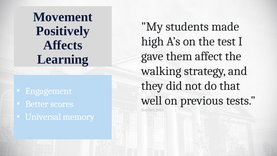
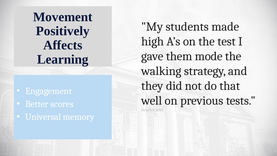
affect: affect -> mode
